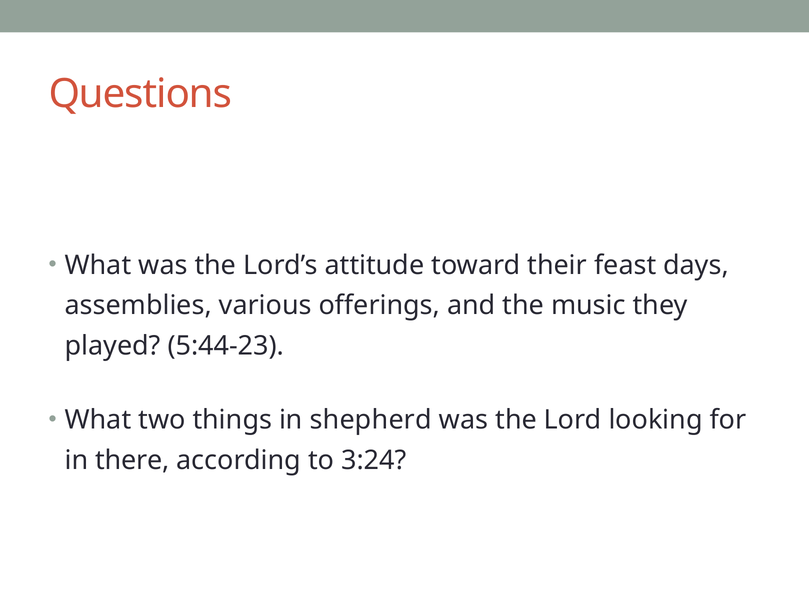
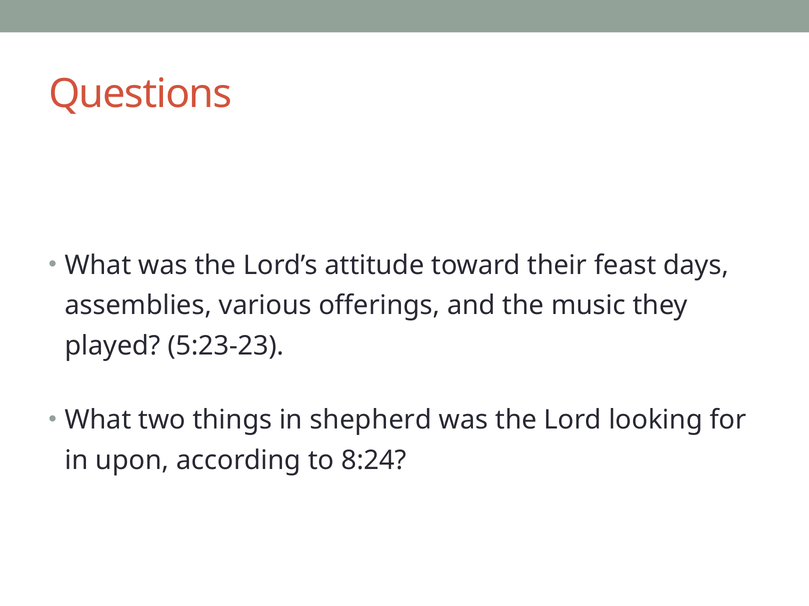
5:44-23: 5:44-23 -> 5:23-23
there: there -> upon
3:24: 3:24 -> 8:24
